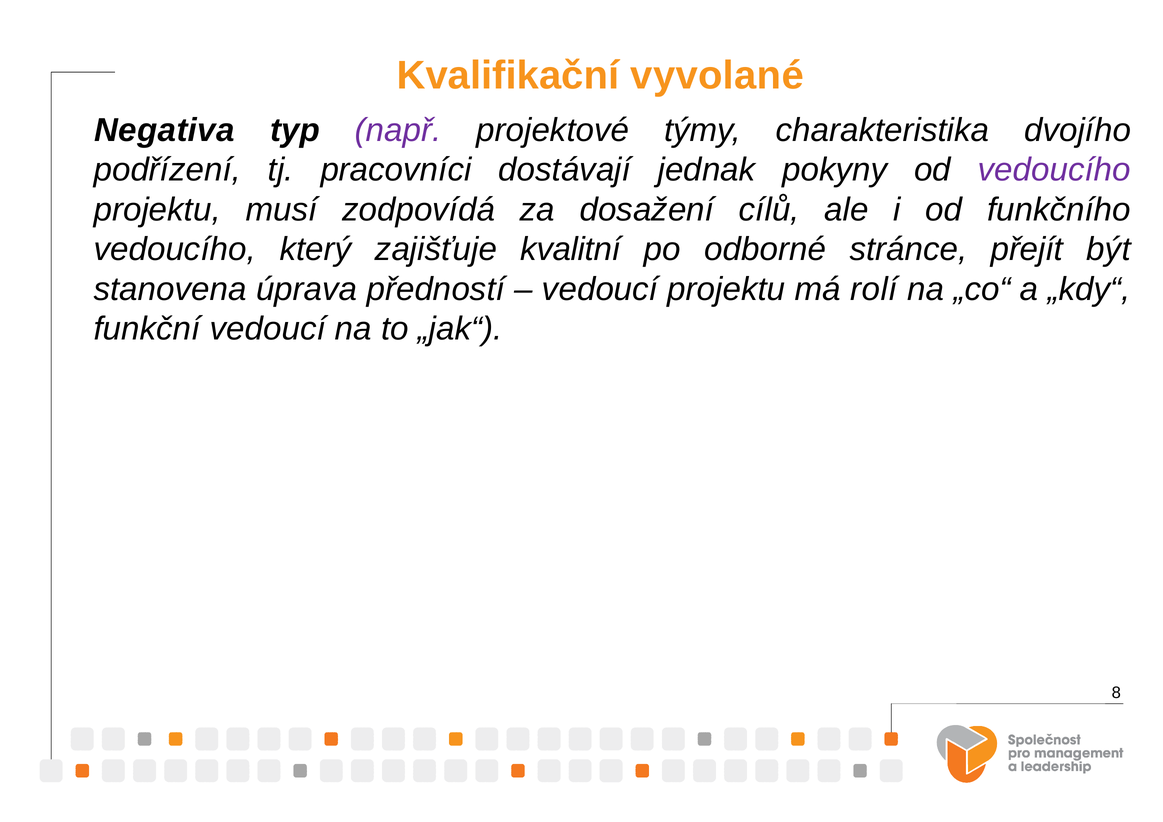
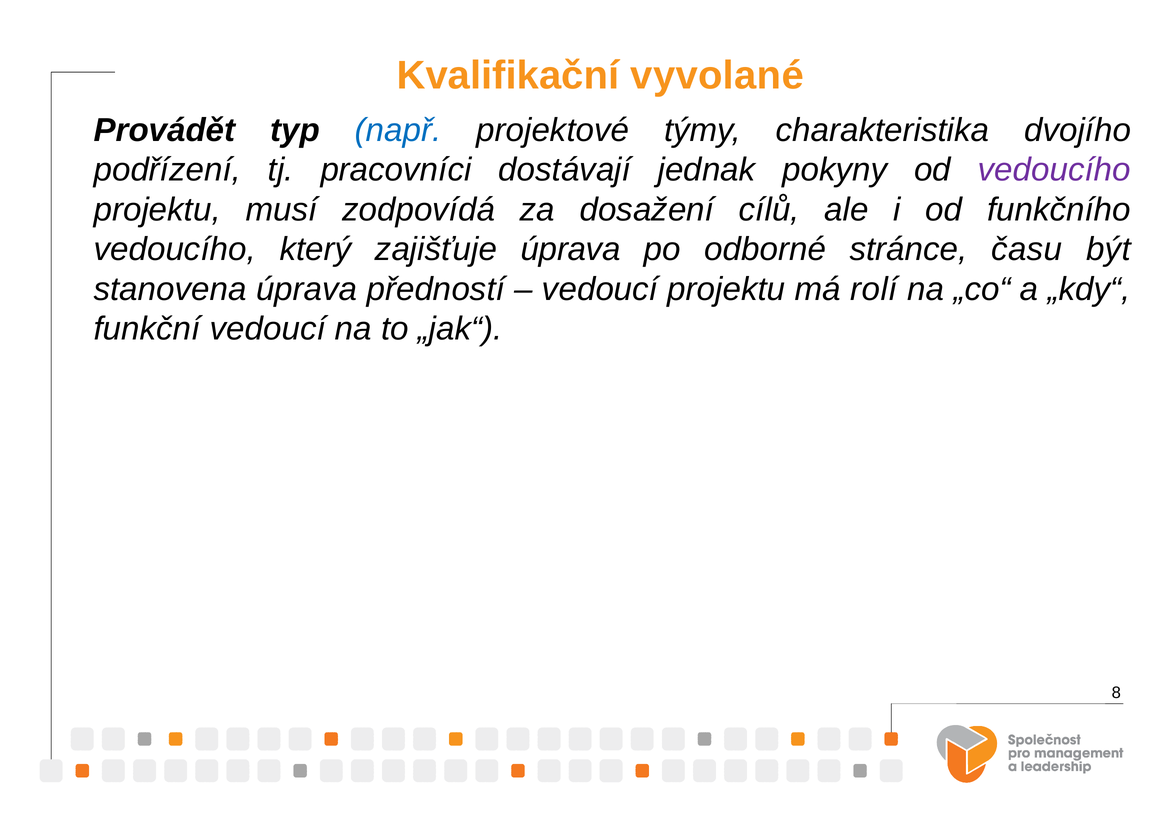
Negativa: Negativa -> Provádět
např colour: purple -> blue
zajišťuje kvalitní: kvalitní -> úprava
přejít: přejít -> času
